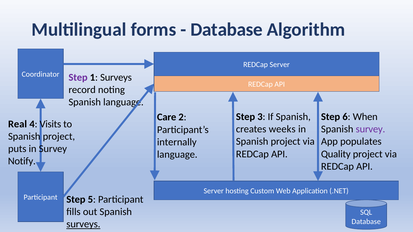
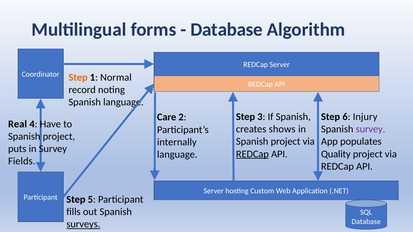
Step at (78, 78) colour: purple -> orange
1 Surveys: Surveys -> Normal
When: When -> Injury
Visits: Visits -> Have
weeks: weeks -> shows
REDCap at (252, 154) underline: none -> present
Notify: Notify -> Fields
